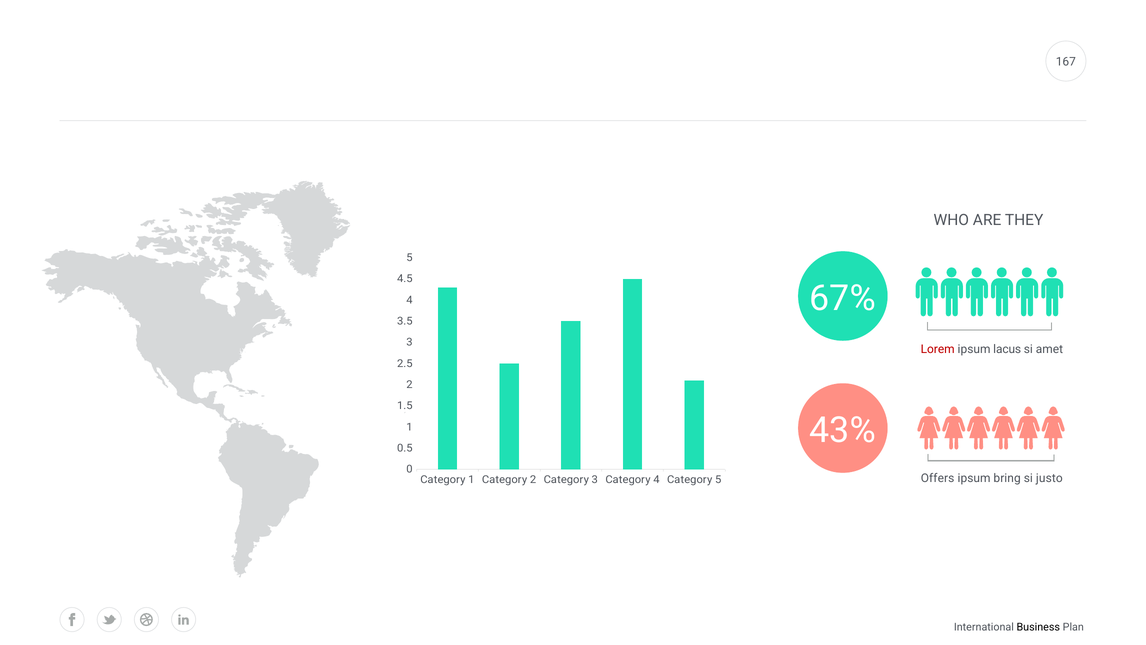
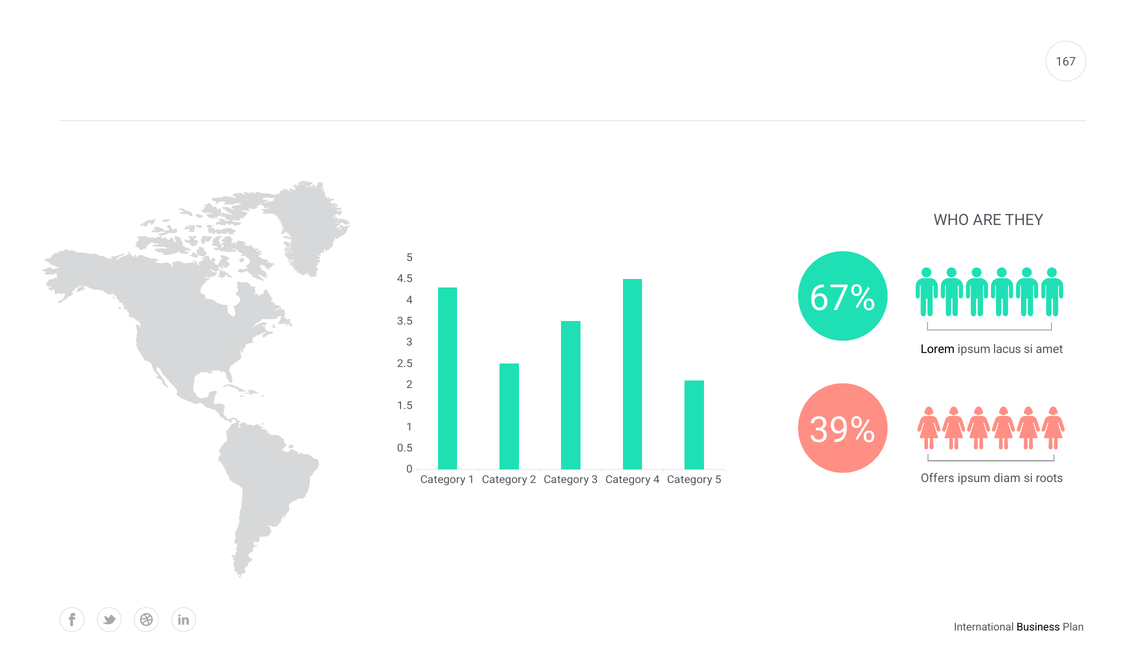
Lorem colour: red -> black
43%: 43% -> 39%
bring: bring -> diam
justo: justo -> roots
